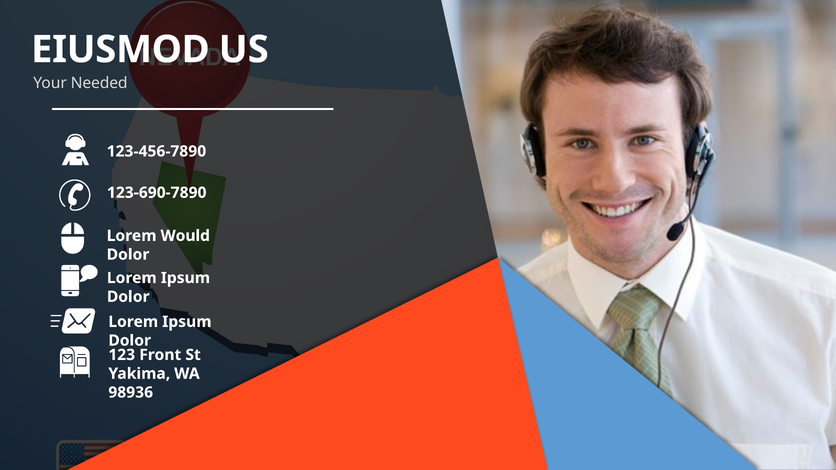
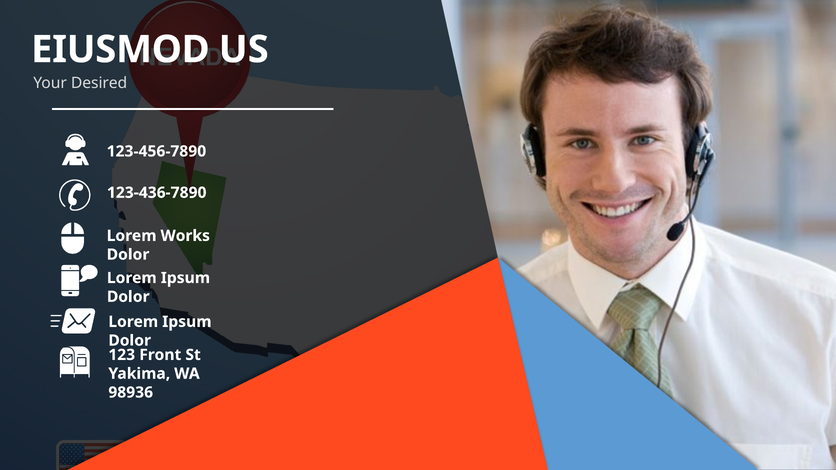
Needed: Needed -> Desired
123-690-7890: 123-690-7890 -> 123-436-7890
Would: Would -> Works
